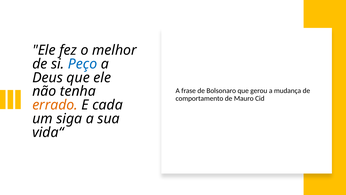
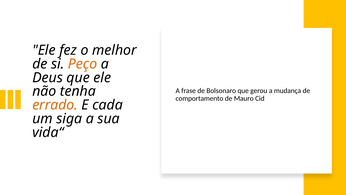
Peço colour: blue -> orange
